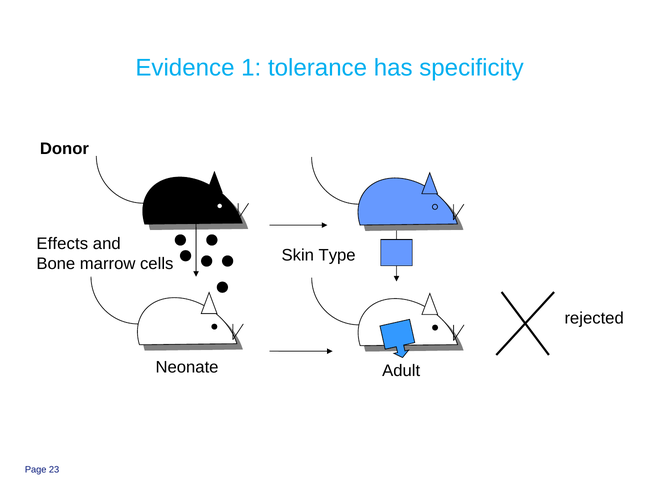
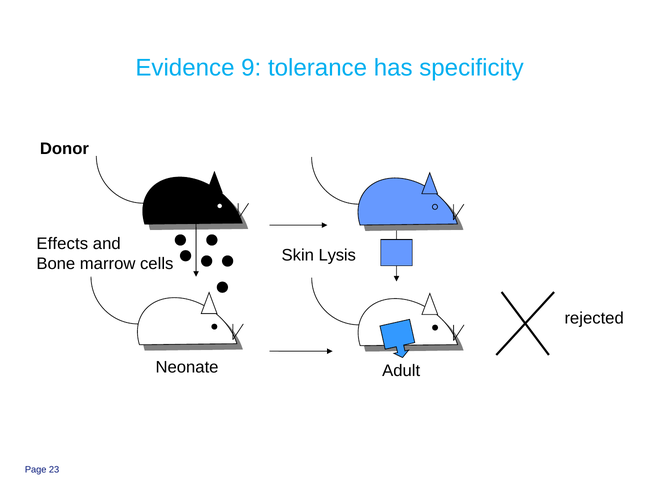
1: 1 -> 9
Type: Type -> Lysis
